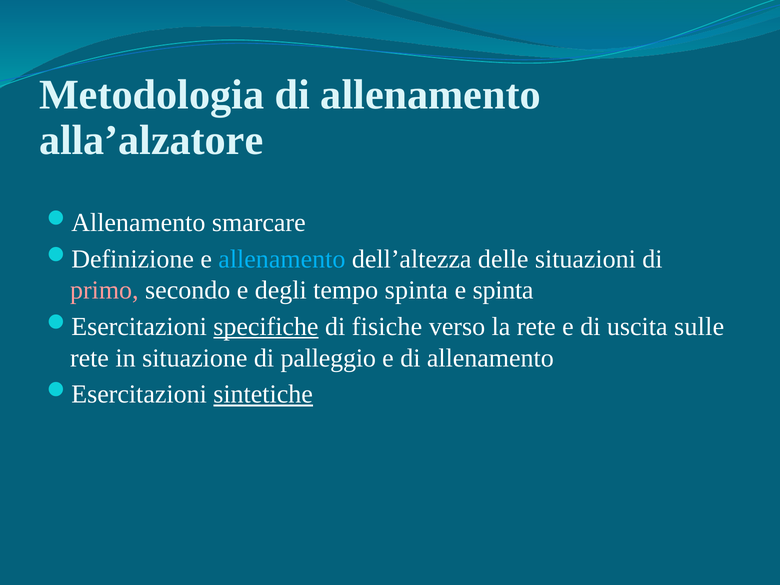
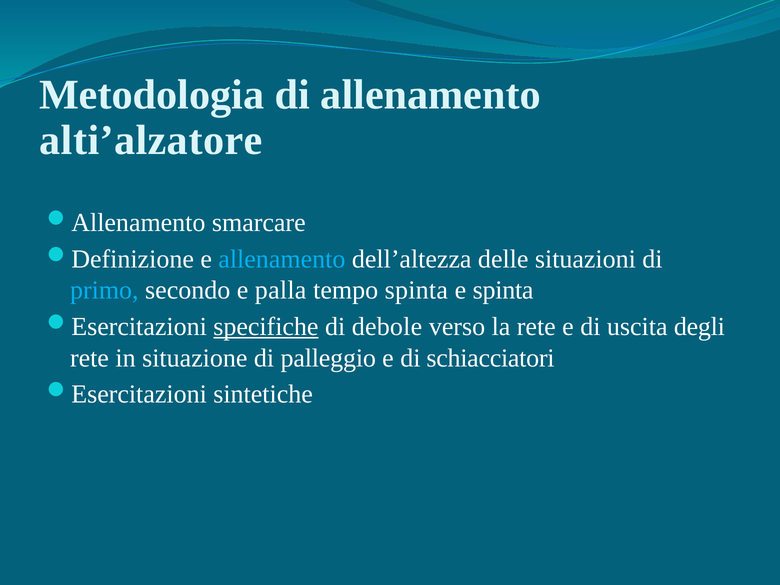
alla’alzatore: alla’alzatore -> alti’alzatore
primo colour: pink -> light blue
degli: degli -> palla
fisiche: fisiche -> debole
sulle: sulle -> degli
e di allenamento: allenamento -> schiacciatori
sintetiche underline: present -> none
